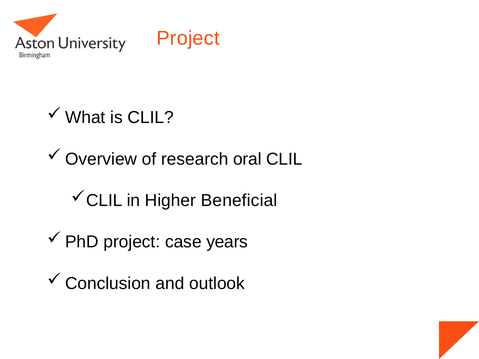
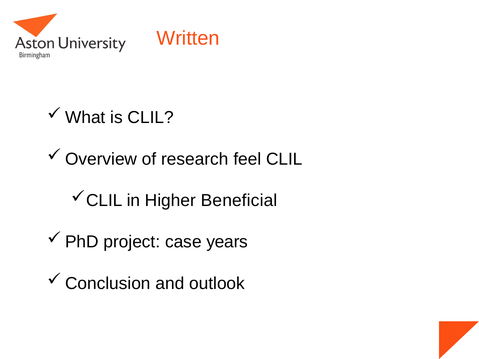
Project at (188, 38): Project -> Written
oral: oral -> feel
